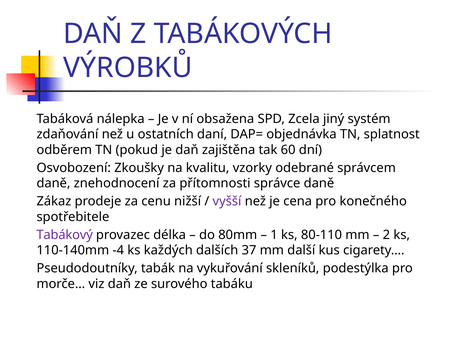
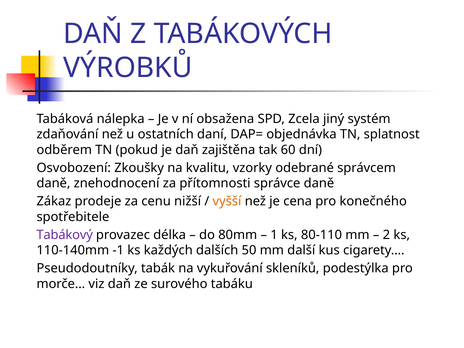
vyšší colour: purple -> orange
-4: -4 -> -1
37: 37 -> 50
